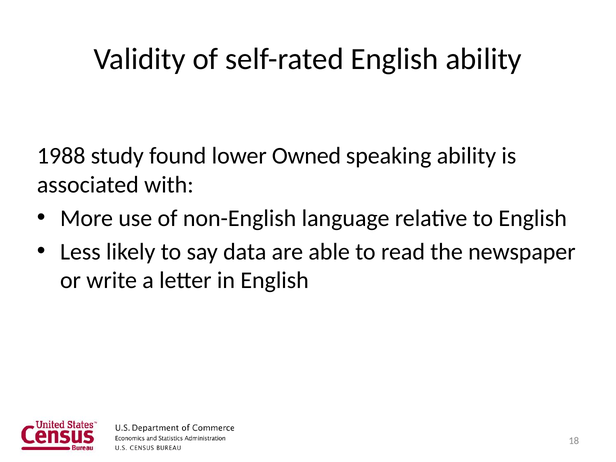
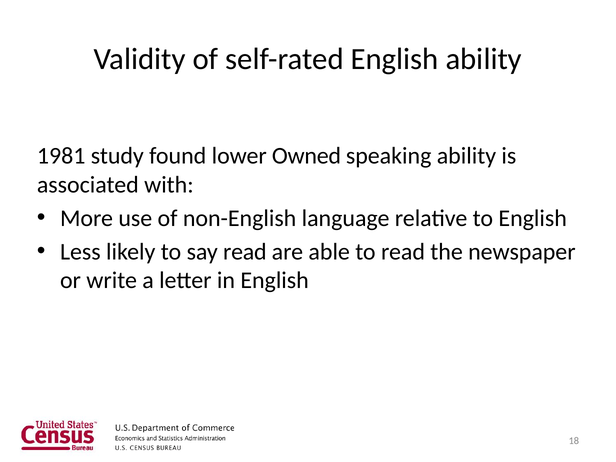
1988: 1988 -> 1981
say data: data -> read
